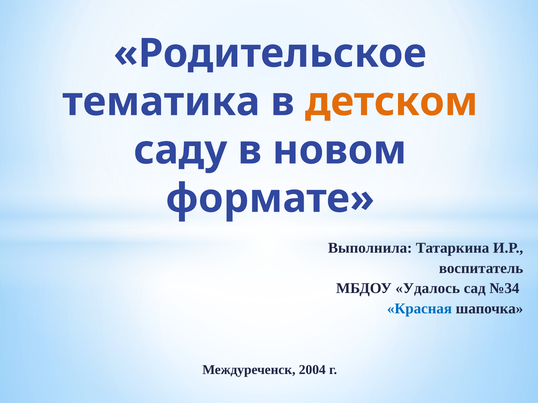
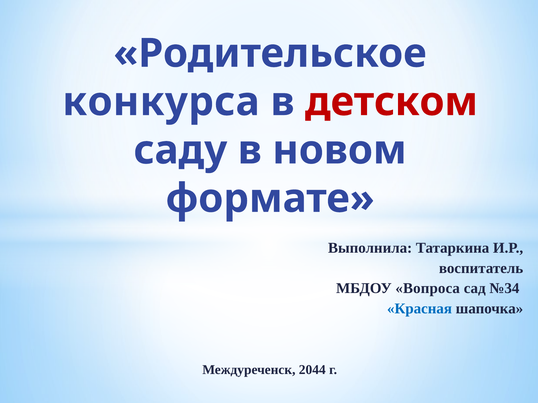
тематика: тематика -> конкурса
детском colour: orange -> red
Удалось: Удалось -> Вопроса
2004: 2004 -> 2044
